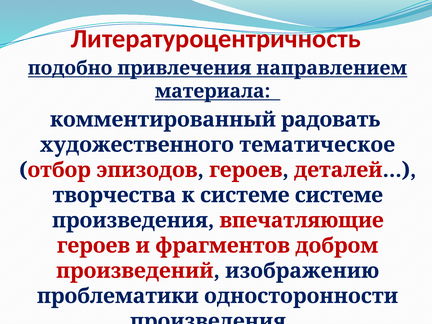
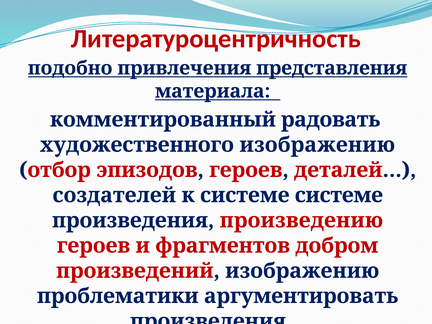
направлением: направлением -> представления
художественного тематическое: тематическое -> изображению
творчества: творчества -> создателей
впечатляющие: впечатляющие -> произведению
односторонности: односторонности -> аргументировать
